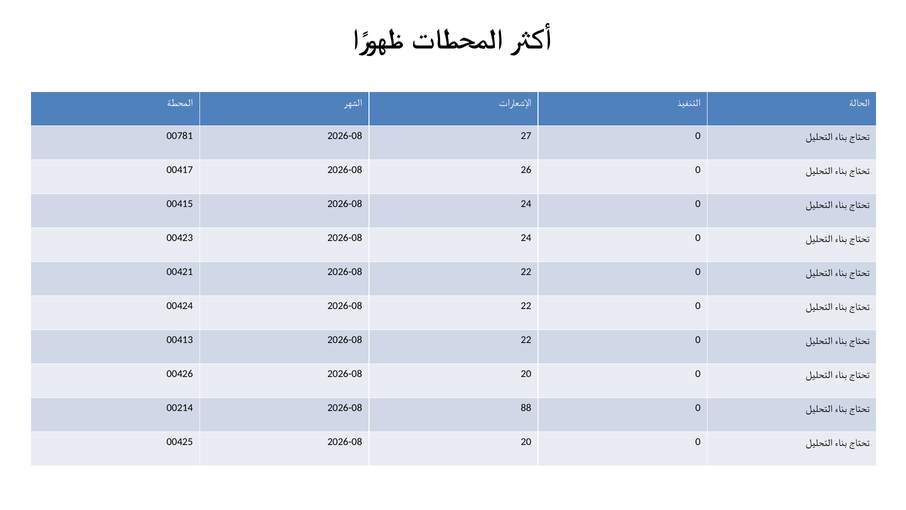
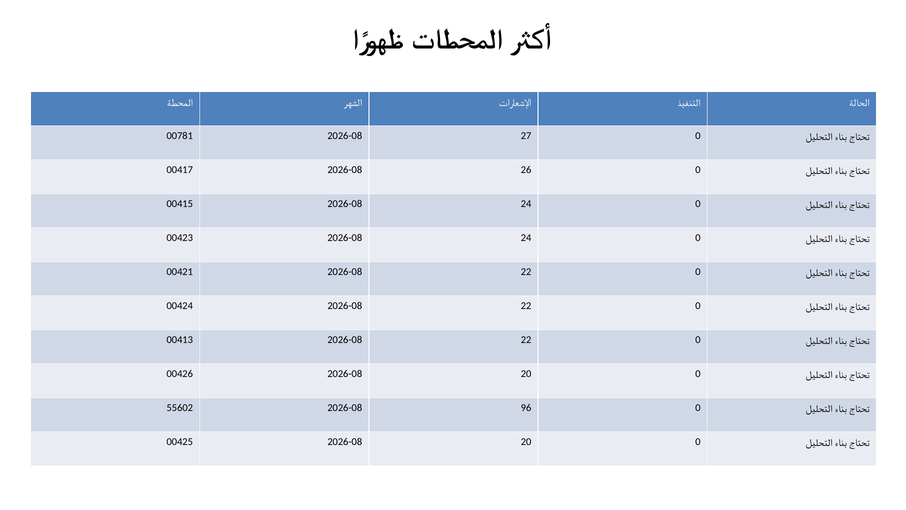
00214: 00214 -> 55602
88: 88 -> 96
